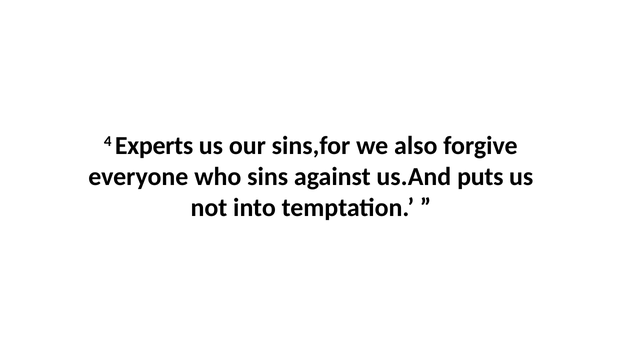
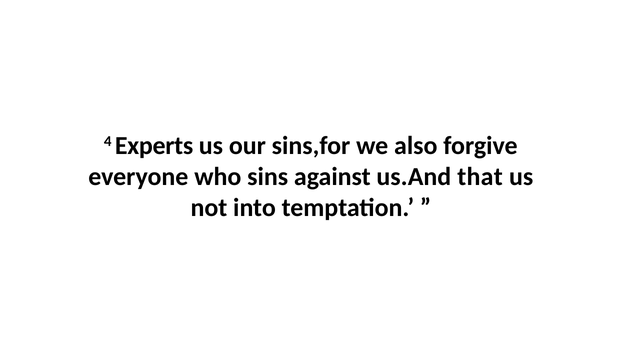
puts: puts -> that
